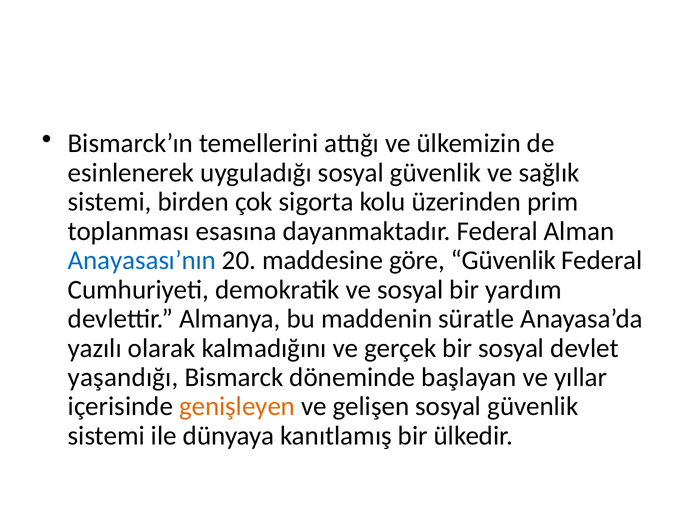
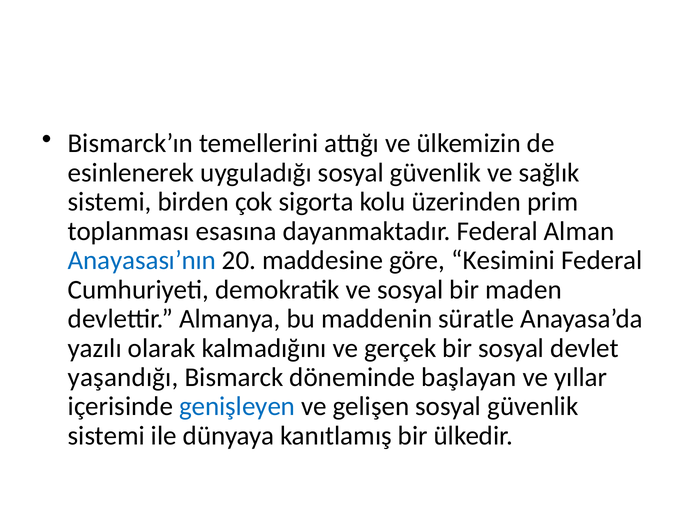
göre Güvenlik: Güvenlik -> Kesimini
yardım: yardım -> maden
genişleyen colour: orange -> blue
